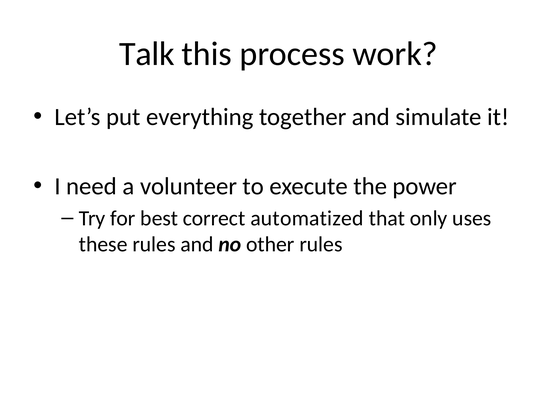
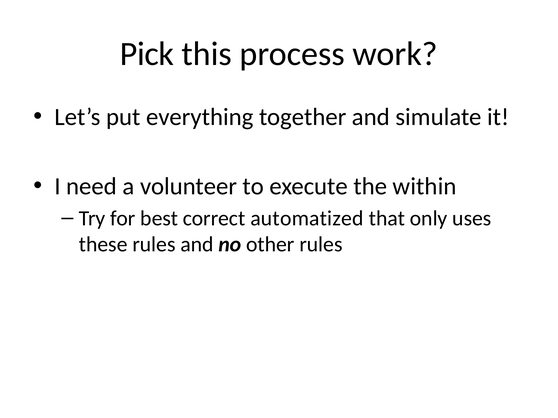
Talk: Talk -> Pick
power: power -> within
